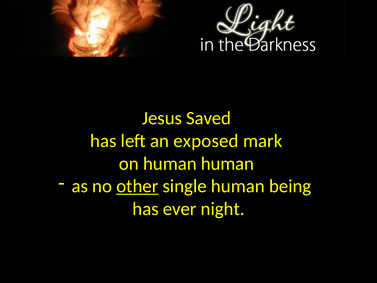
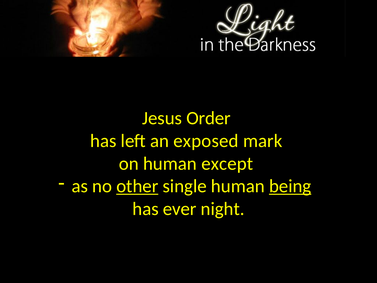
Saved: Saved -> Order
human human: human -> except
being underline: none -> present
